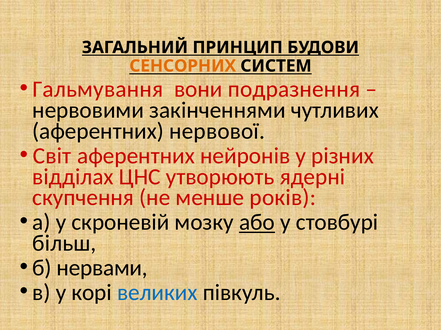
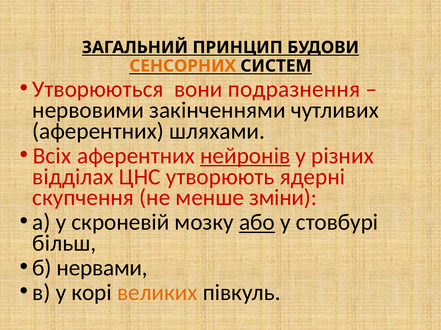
Гальмування: Гальмування -> Утворюються
нервової: нервової -> шляхами
Світ: Світ -> Всіх
нейронів underline: none -> present
років: років -> зміни
великих colour: blue -> orange
